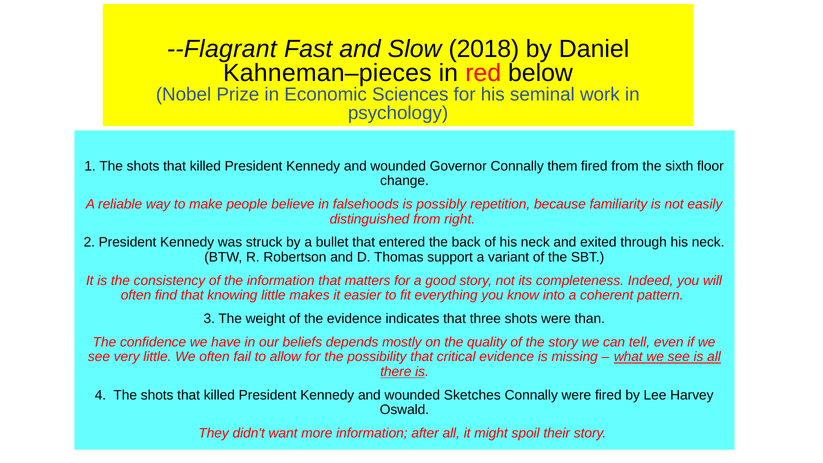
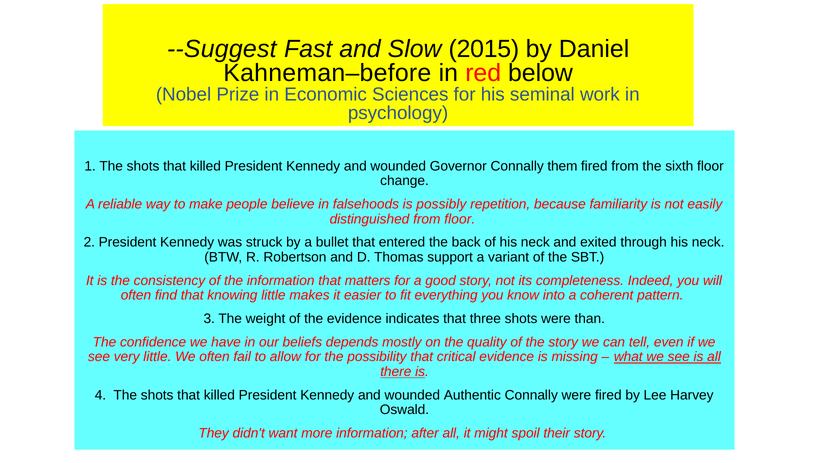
--Flagrant: --Flagrant -> --Suggest
2018: 2018 -> 2015
Kahneman–pieces: Kahneman–pieces -> Kahneman–before
from right: right -> floor
Sketches: Sketches -> Authentic
